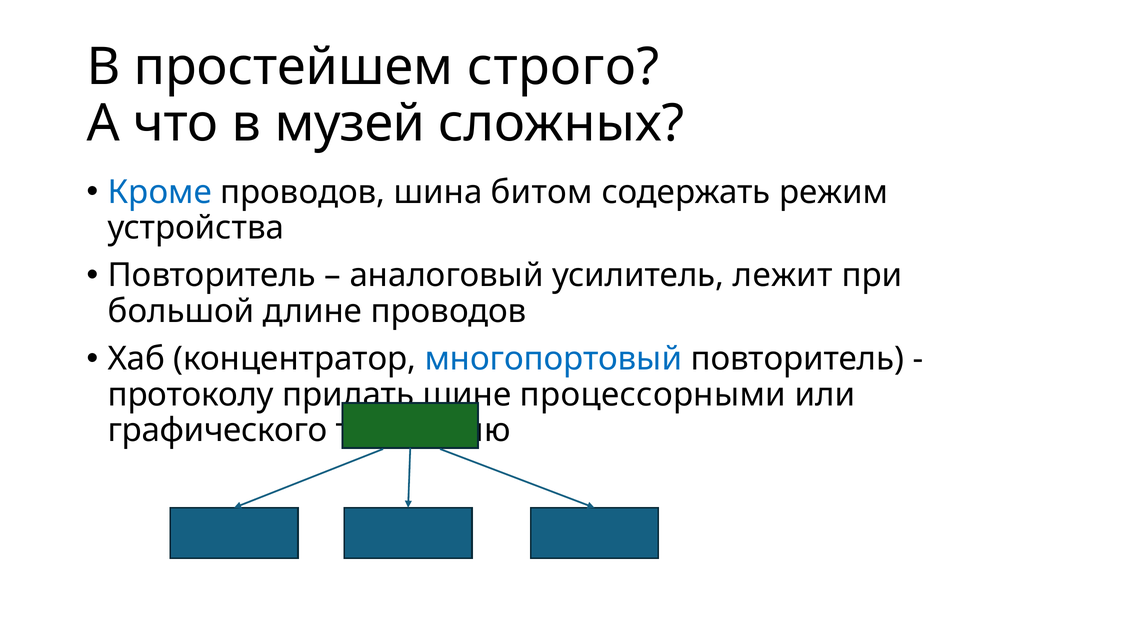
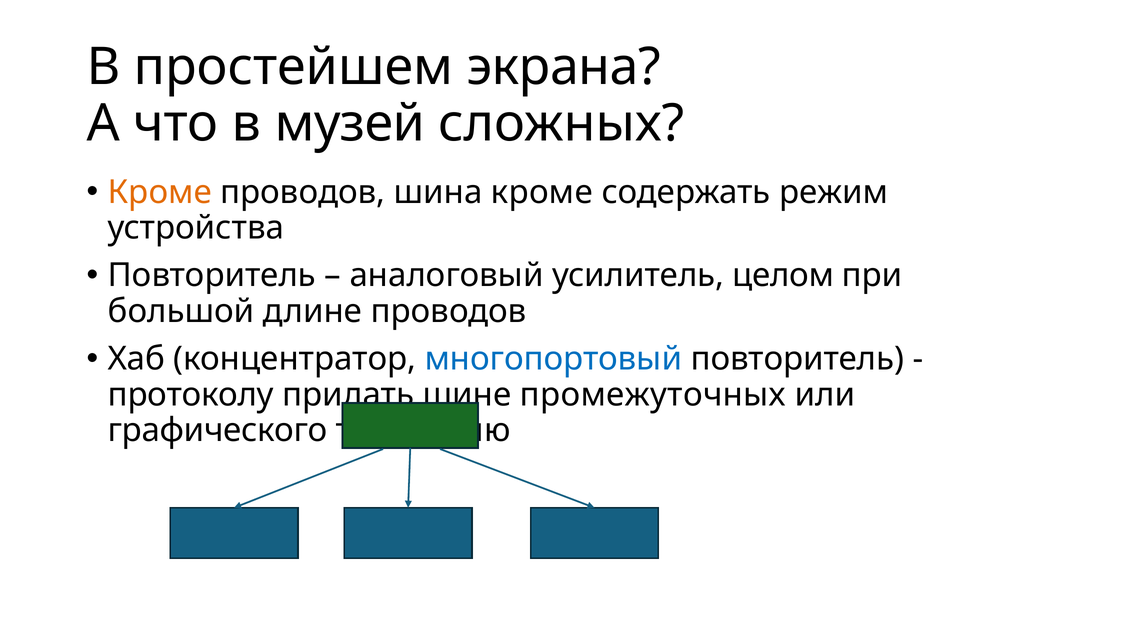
строго: строго -> экрана
Кроме at (160, 192) colour: blue -> orange
шина битом: битом -> кроме
лежит: лежит -> целом
процессорными: процессорными -> промежуточных
